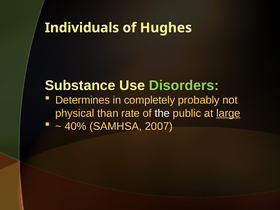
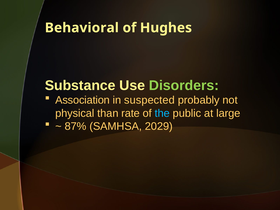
Individuals: Individuals -> Behavioral
Determines: Determines -> Association
completely: completely -> suspected
the colour: white -> light blue
large underline: present -> none
40%: 40% -> 87%
2007: 2007 -> 2029
